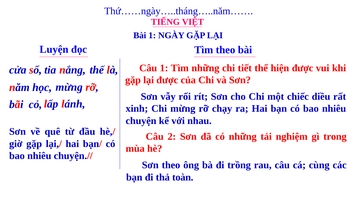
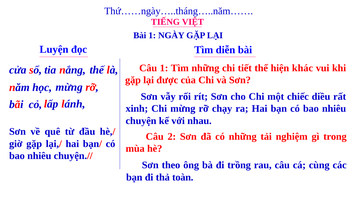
Tìm theo: theo -> diễn
hiện được: được -> khác
